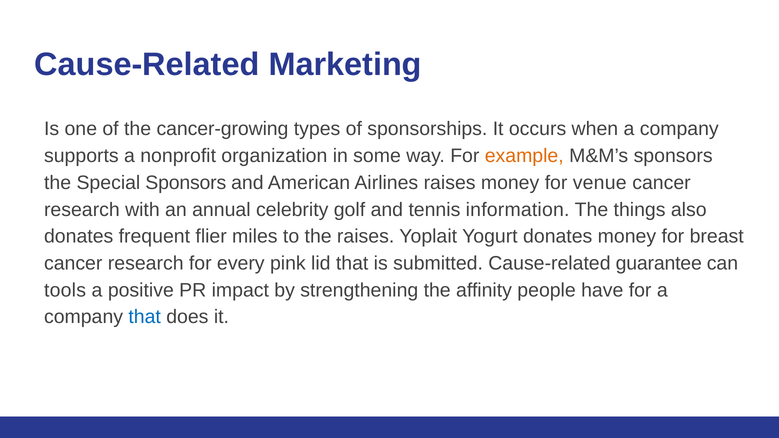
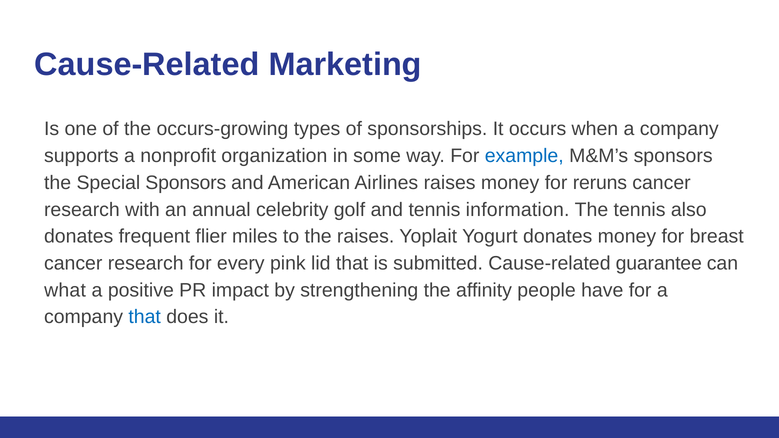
cancer-growing: cancer-growing -> occurs-growing
example colour: orange -> blue
venue: venue -> reruns
The things: things -> tennis
tools: tools -> what
